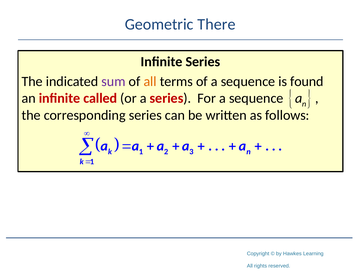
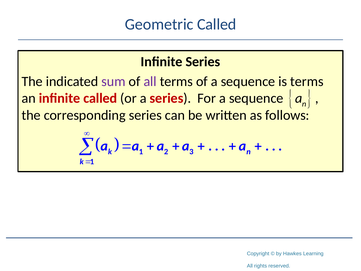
Geometric There: There -> Called
all at (150, 81) colour: orange -> purple
is found: found -> terms
